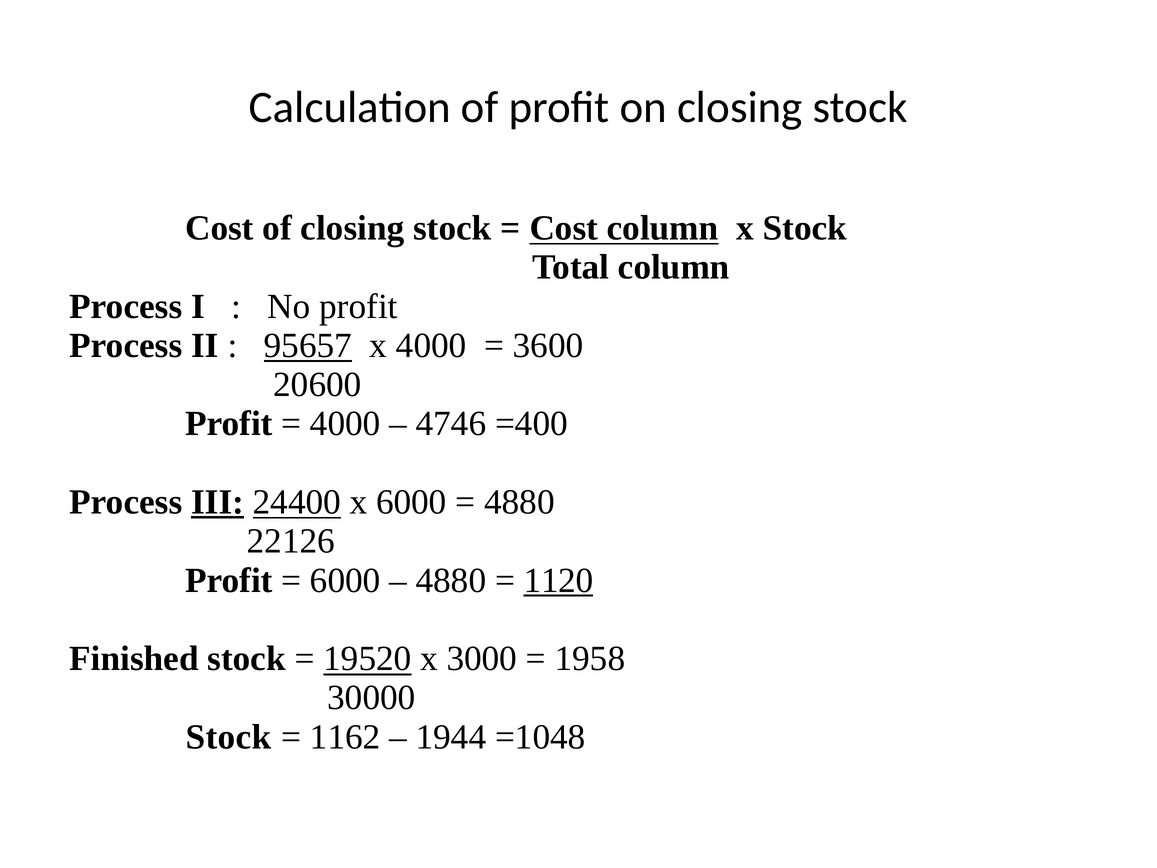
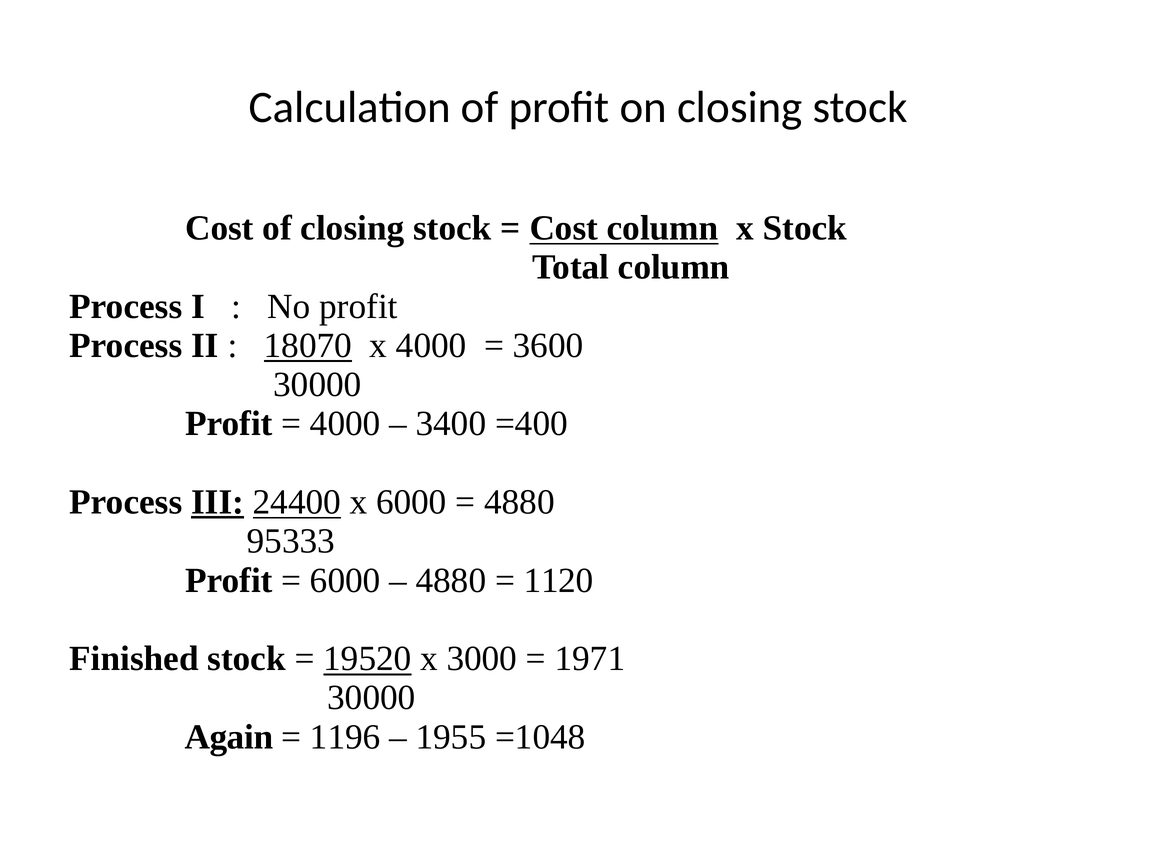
95657: 95657 -> 18070
20600 at (317, 385): 20600 -> 30000
4746: 4746 -> 3400
22126: 22126 -> 95333
1120 underline: present -> none
1958: 1958 -> 1971
Stock at (229, 737): Stock -> Again
1162: 1162 -> 1196
1944: 1944 -> 1955
